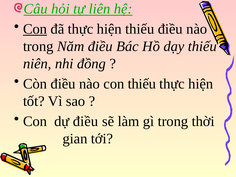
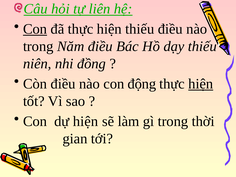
con thiếu: thiếu -> động
hiện at (201, 84) underline: none -> present
dự điều: điều -> hiện
